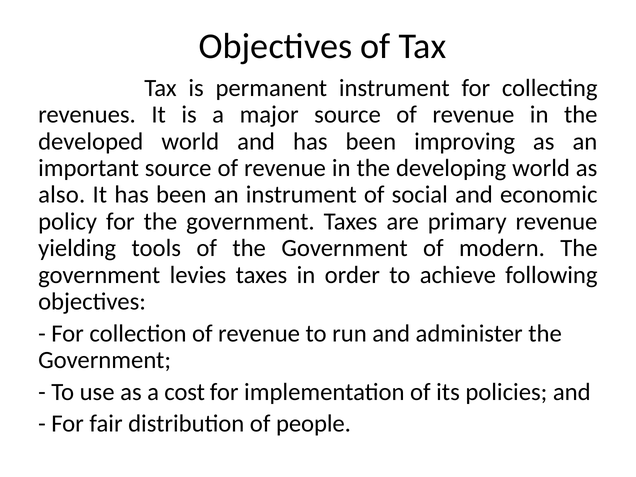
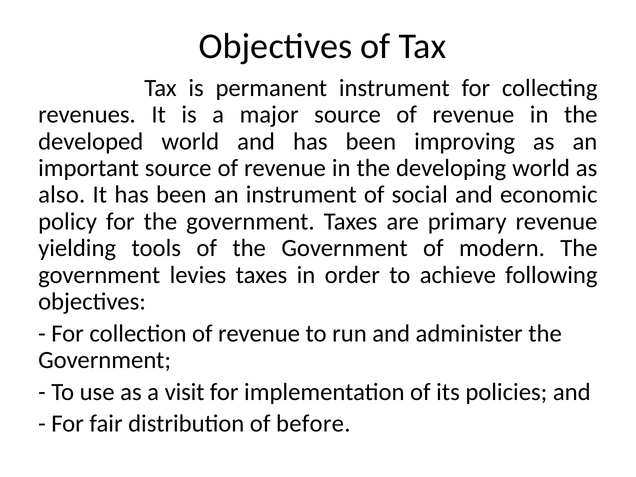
cost: cost -> visit
people: people -> before
